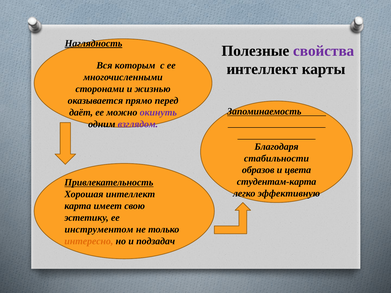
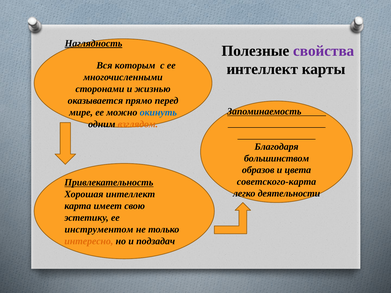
даёт: даёт -> мире
окинуть colour: purple -> blue
взглядом colour: purple -> orange
стабильности: стабильности -> большинством
студентам-карта: студентам-карта -> советского-карта
эффективную: эффективную -> деятельности
